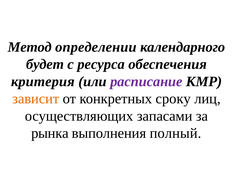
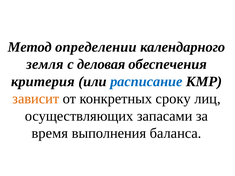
будет: будет -> земля
ресурса: ресурса -> деловая
расписание colour: purple -> blue
рынка: рынка -> время
полный: полный -> баланса
